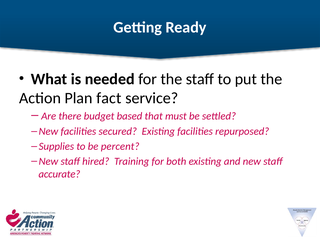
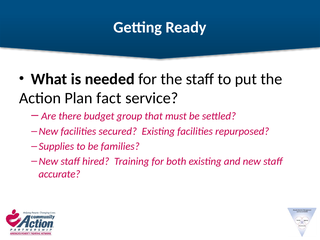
based: based -> group
percent: percent -> families
